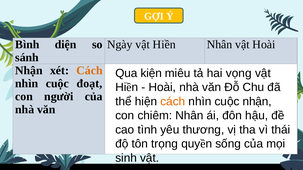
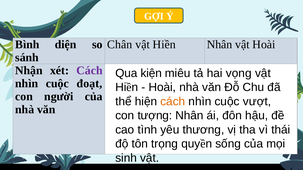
Ngày: Ngày -> Chân
Cách at (90, 71) colour: orange -> purple
cuộc nhận: nhận -> vượt
chiêm: chiêm -> tượng
